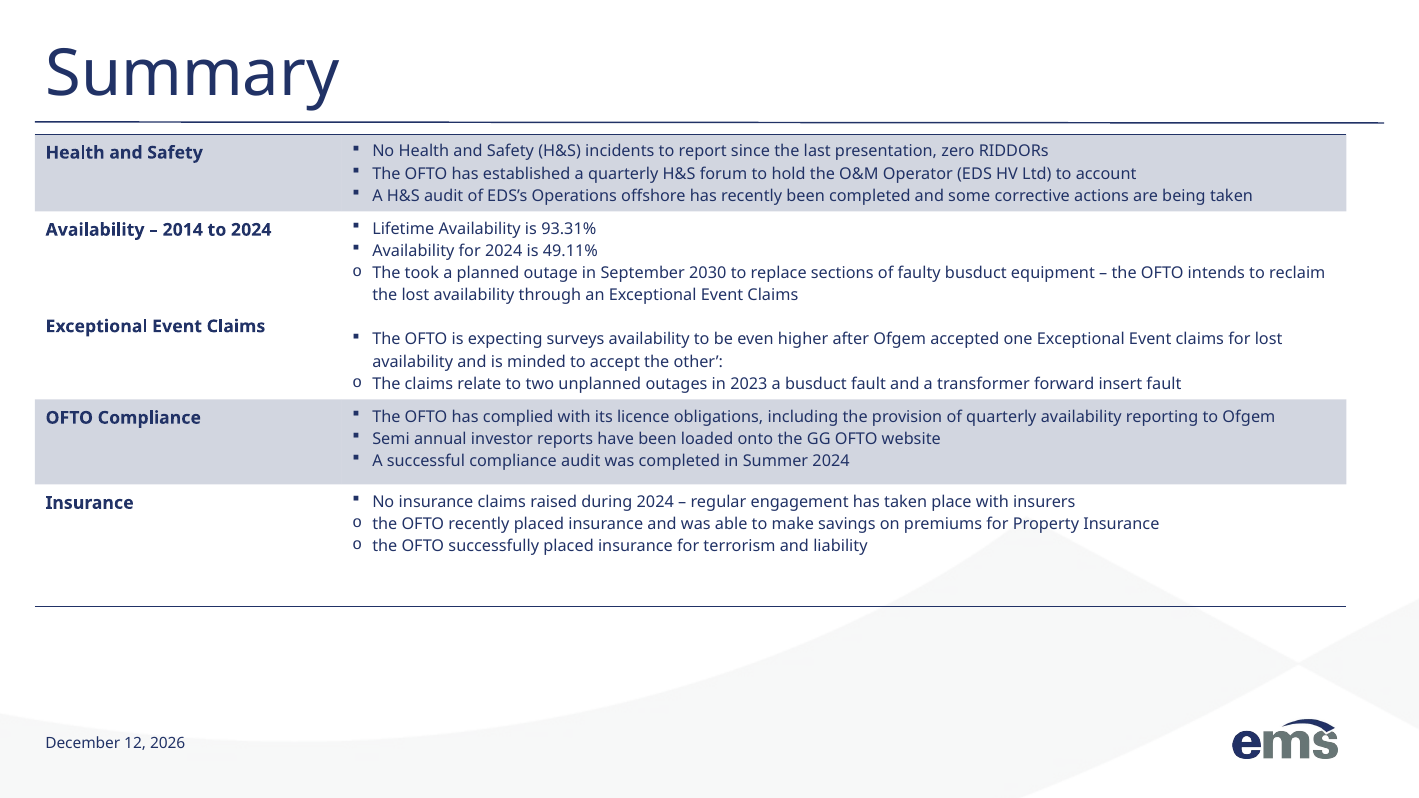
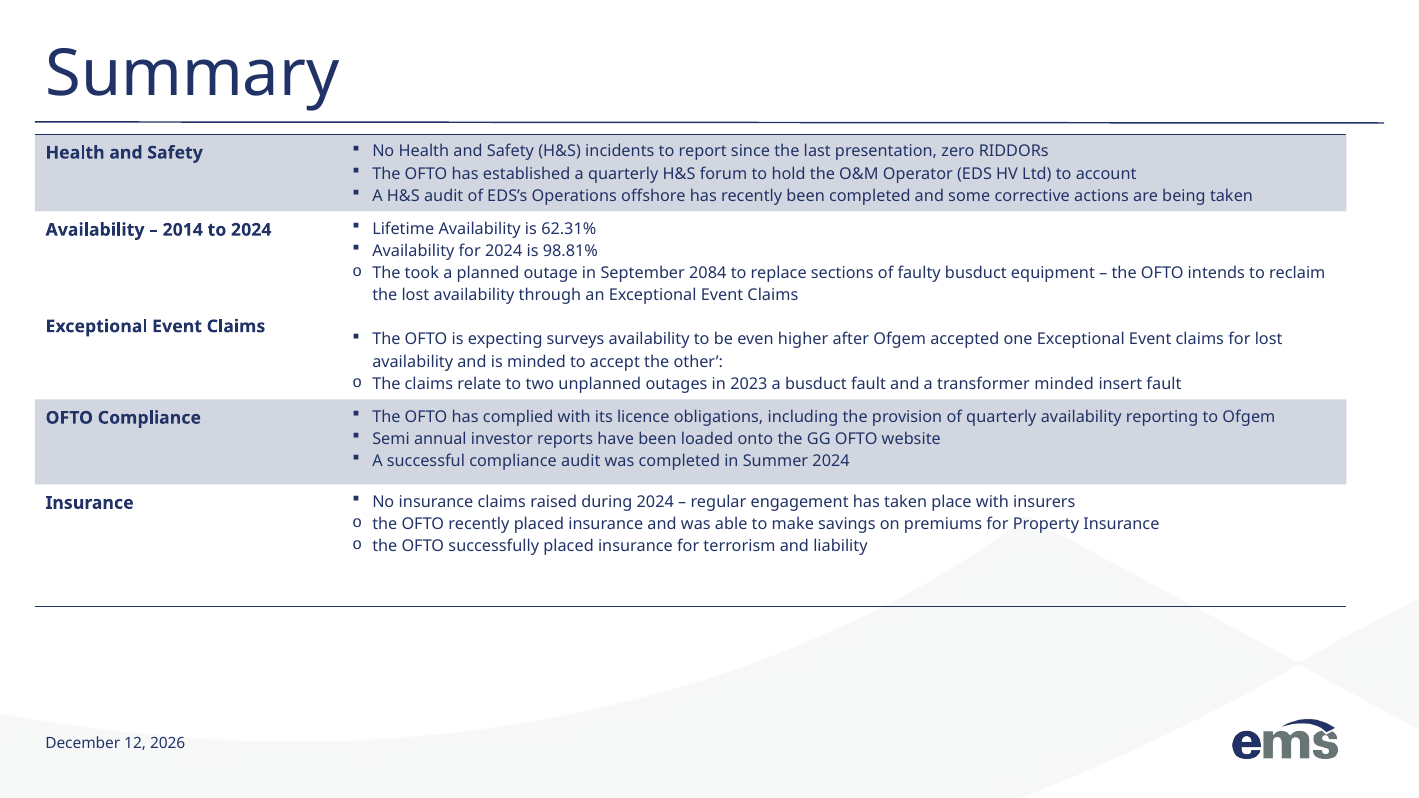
93.31%: 93.31% -> 62.31%
49.11%: 49.11% -> 98.81%
2030: 2030 -> 2084
transformer forward: forward -> minded
